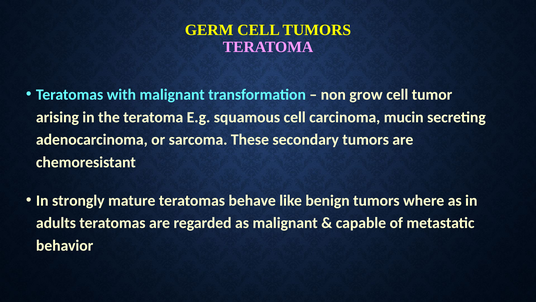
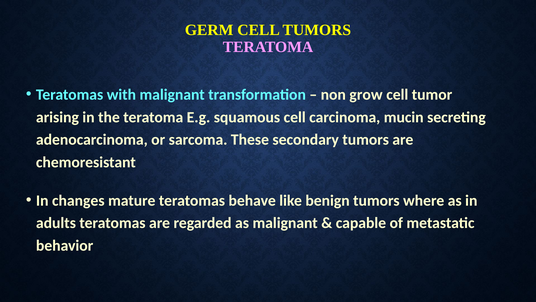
strongly: strongly -> changes
